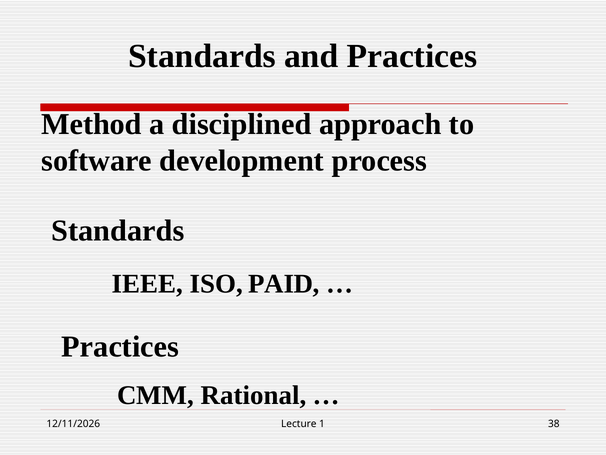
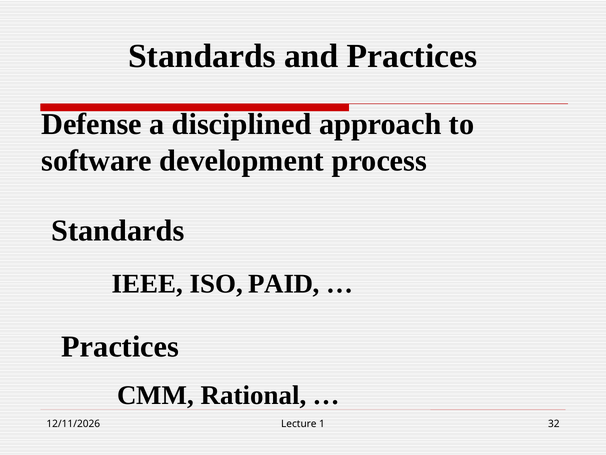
Method: Method -> Defense
38: 38 -> 32
